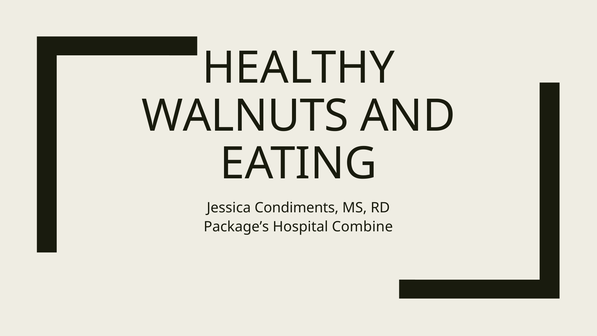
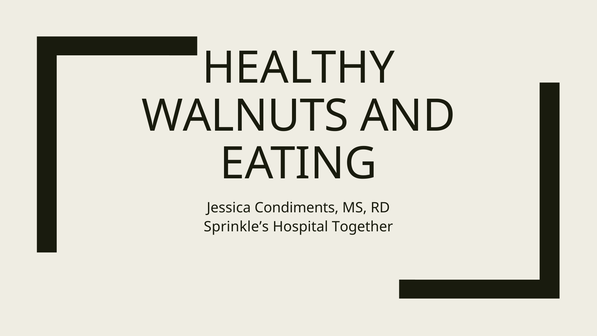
Package’s: Package’s -> Sprinkle’s
Combine: Combine -> Together
